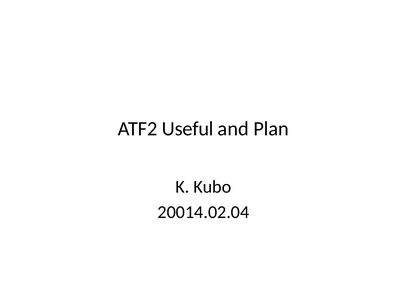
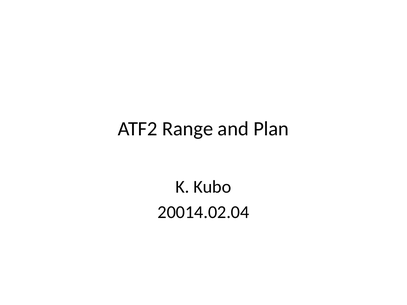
Useful: Useful -> Range
